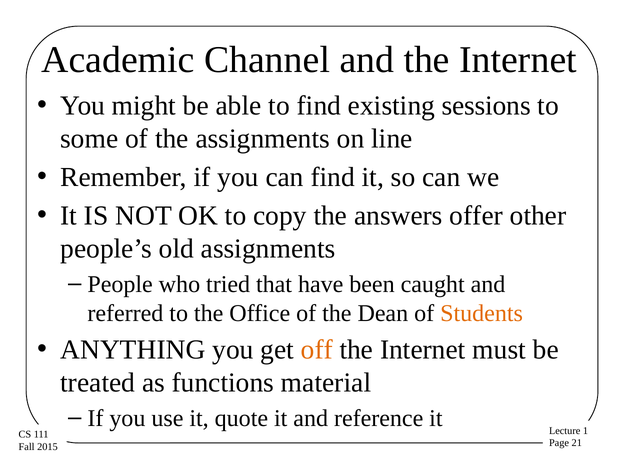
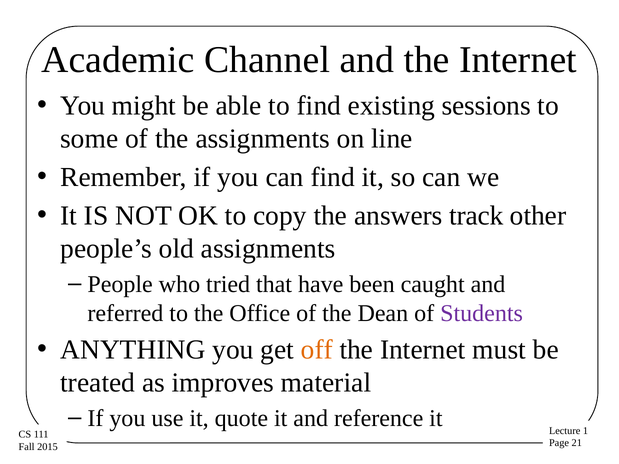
offer: offer -> track
Students colour: orange -> purple
functions: functions -> improves
